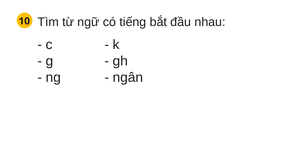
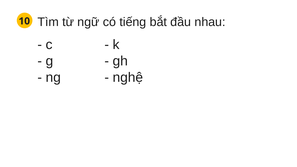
ngân: ngân -> nghệ
